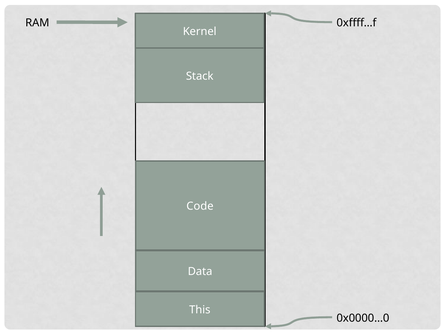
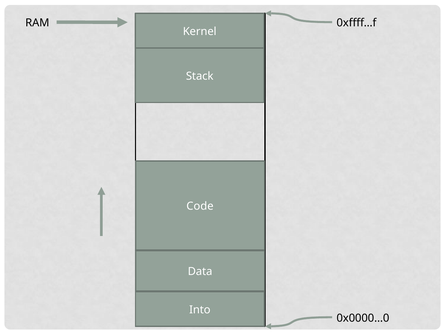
This: This -> Into
